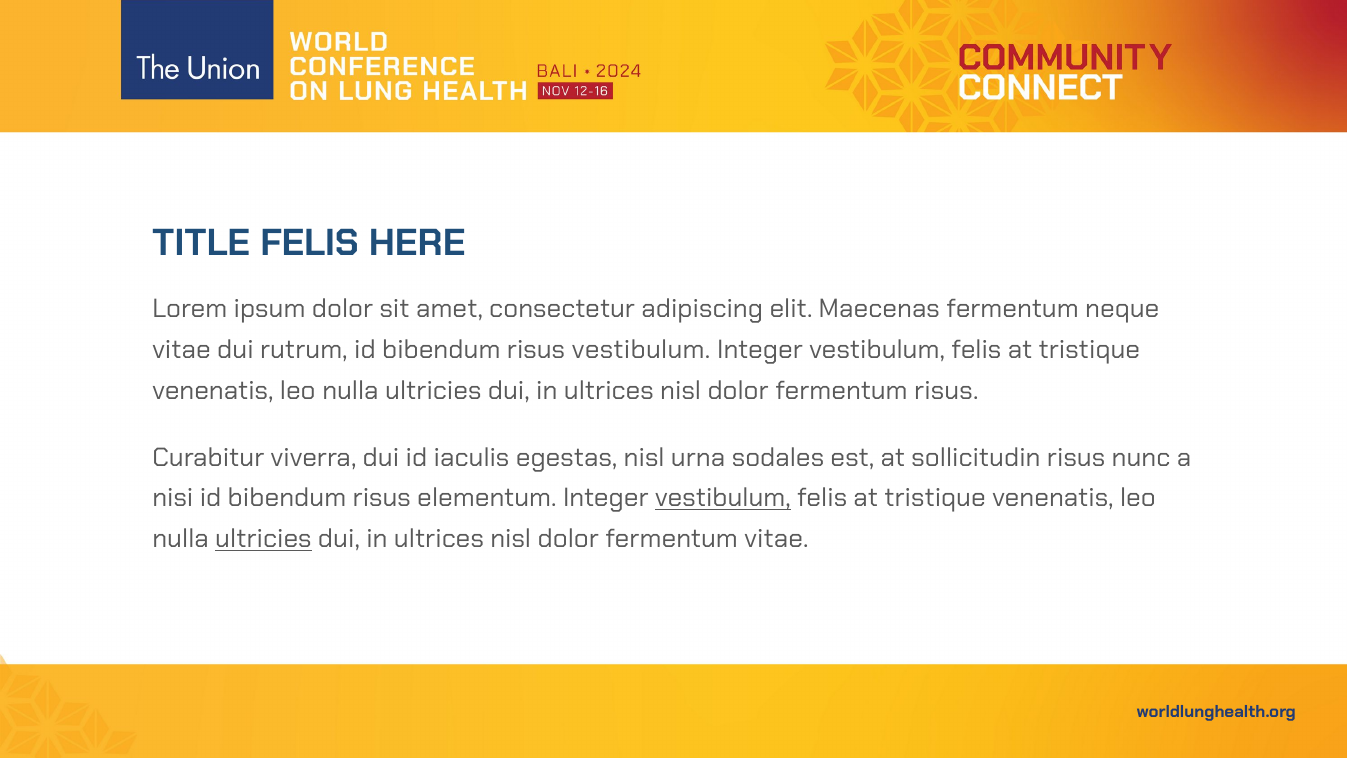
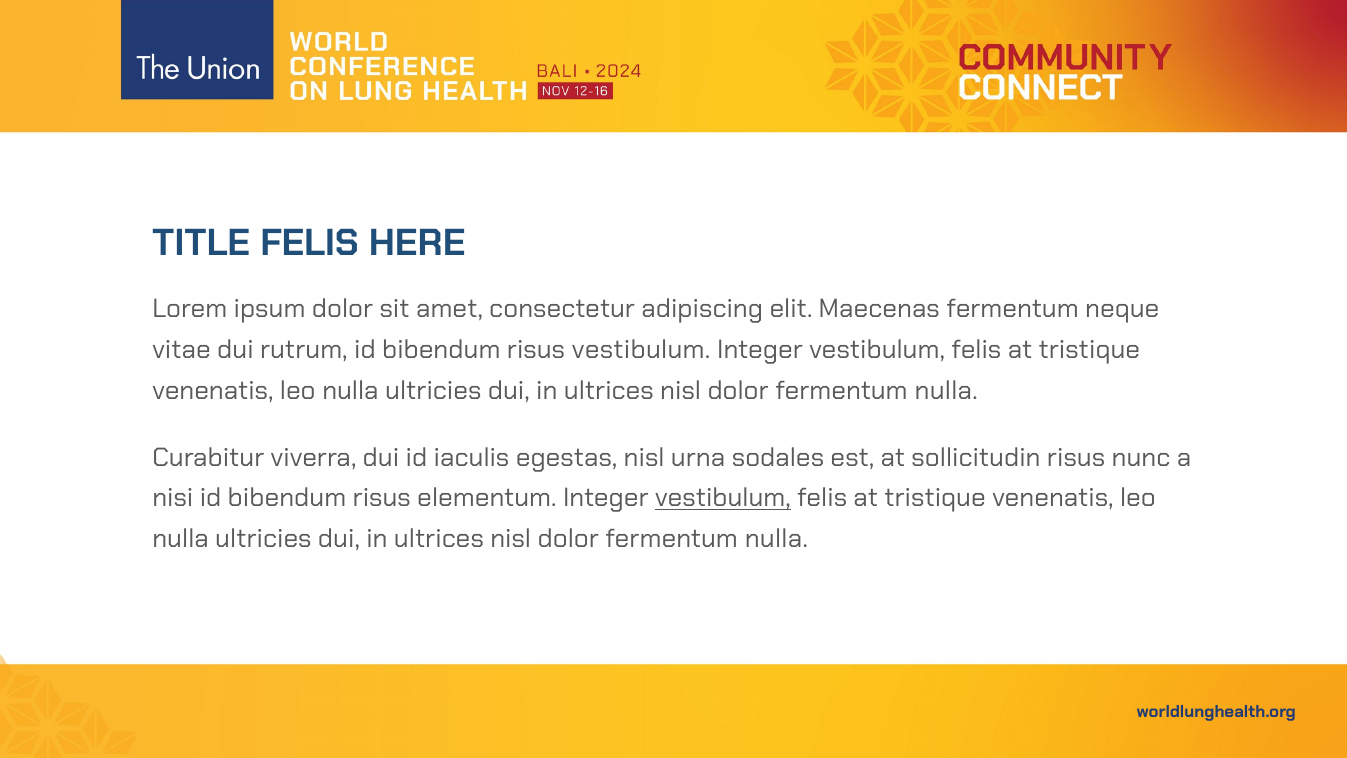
risus at (946, 390): risus -> nulla
ultricies at (263, 539) underline: present -> none
vitae at (776, 539): vitae -> nulla
